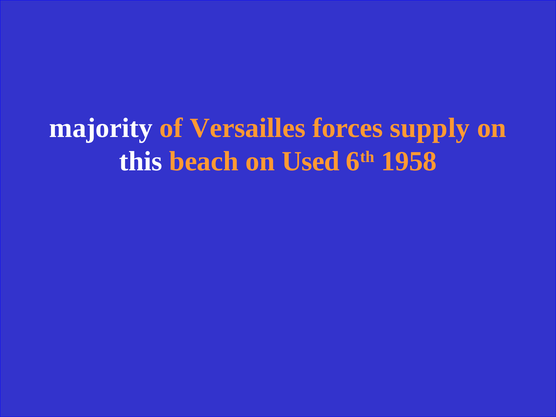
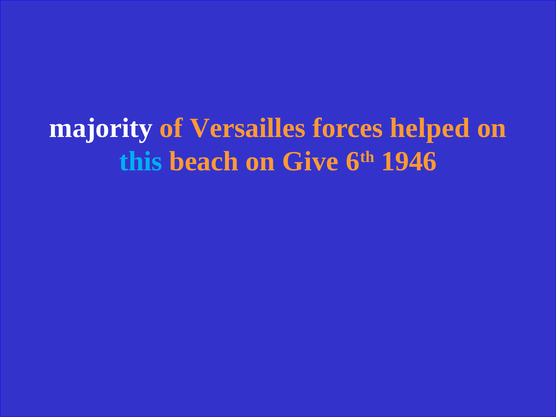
supply: supply -> helped
this colour: white -> light blue
Used: Used -> Give
1958: 1958 -> 1946
